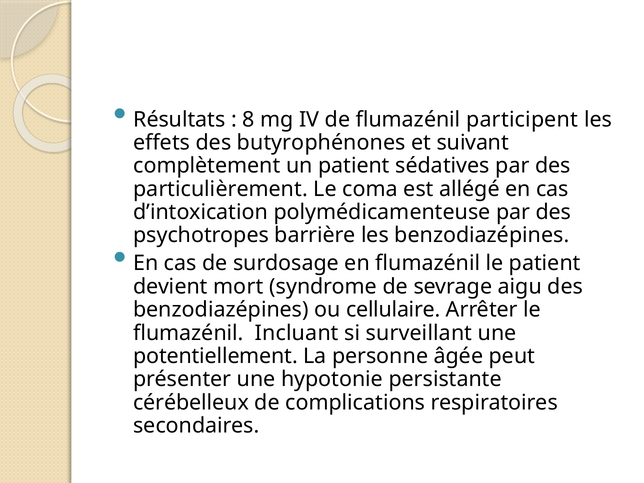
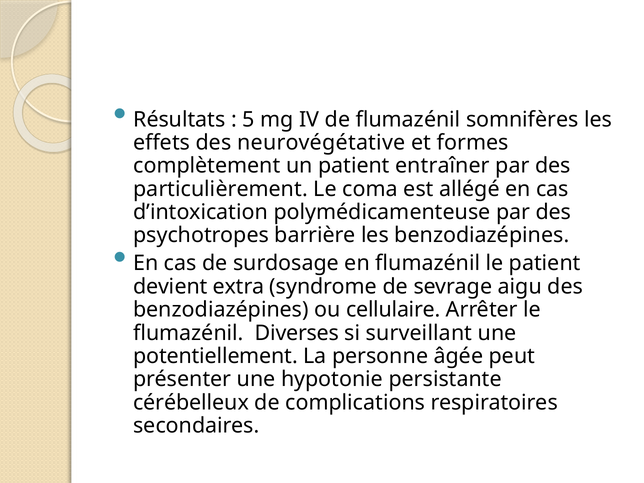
8: 8 -> 5
participent: participent -> somnifères
butyrophénones: butyrophénones -> neurovégétative
suivant: suivant -> formes
sédatives: sédatives -> entraîner
mort: mort -> extra
Incluant: Incluant -> Diverses
